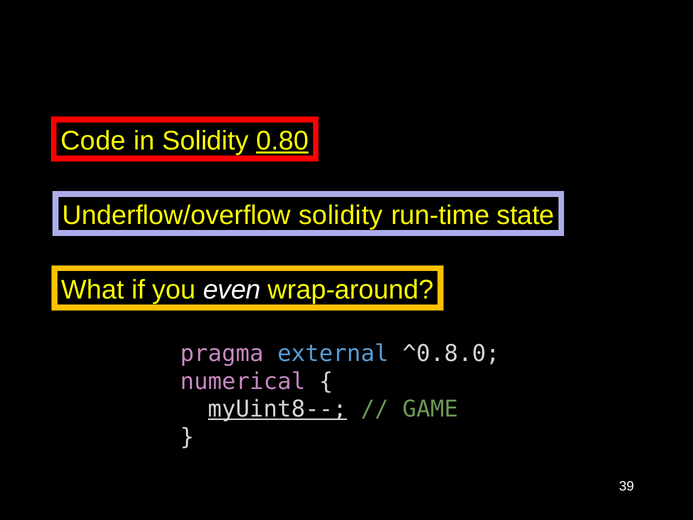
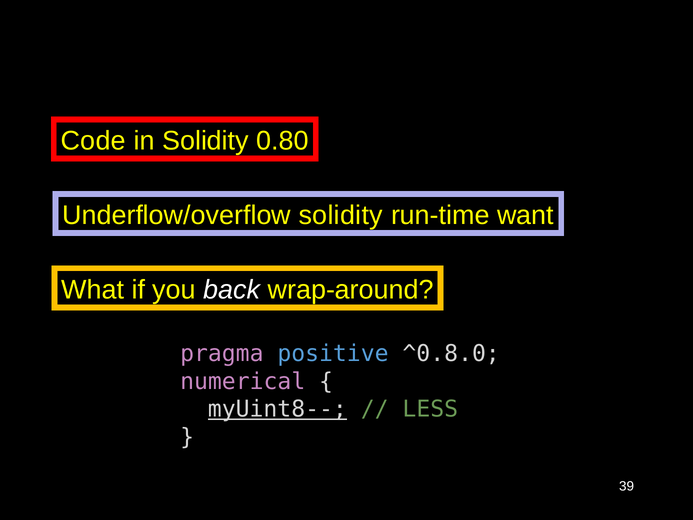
0.80 underline: present -> none
state: state -> want
even: even -> back
external: external -> positive
GAME: GAME -> LESS
